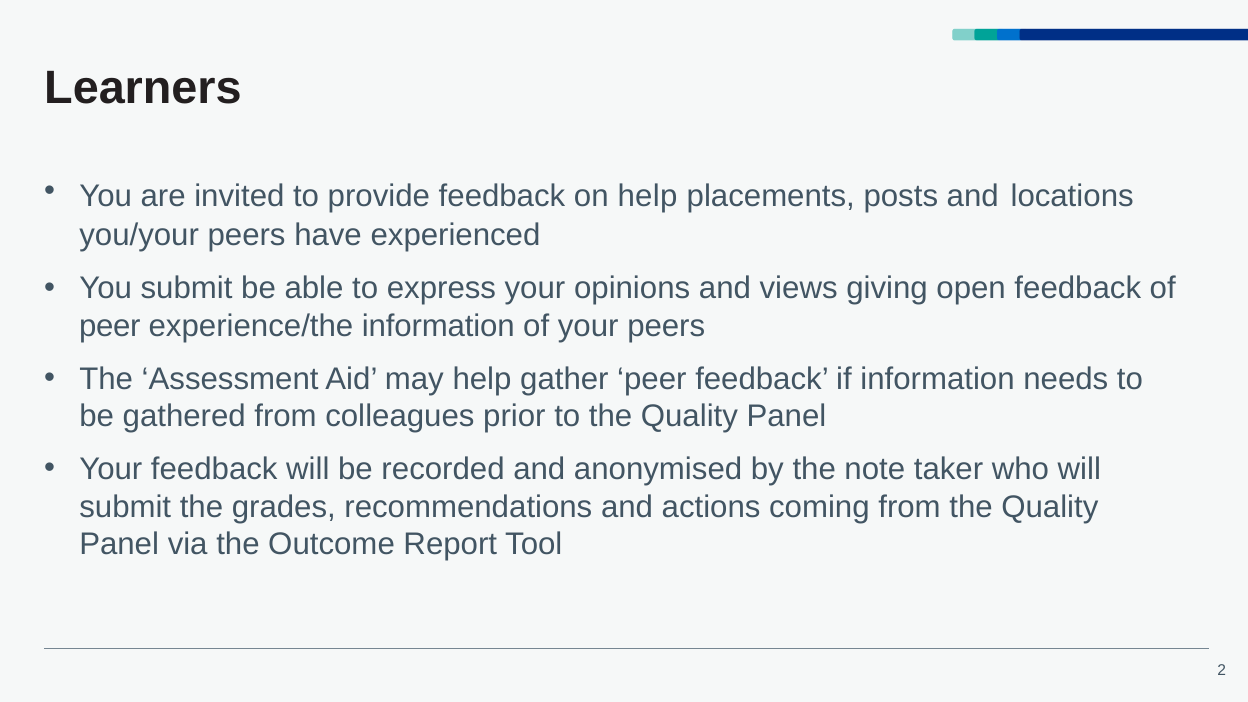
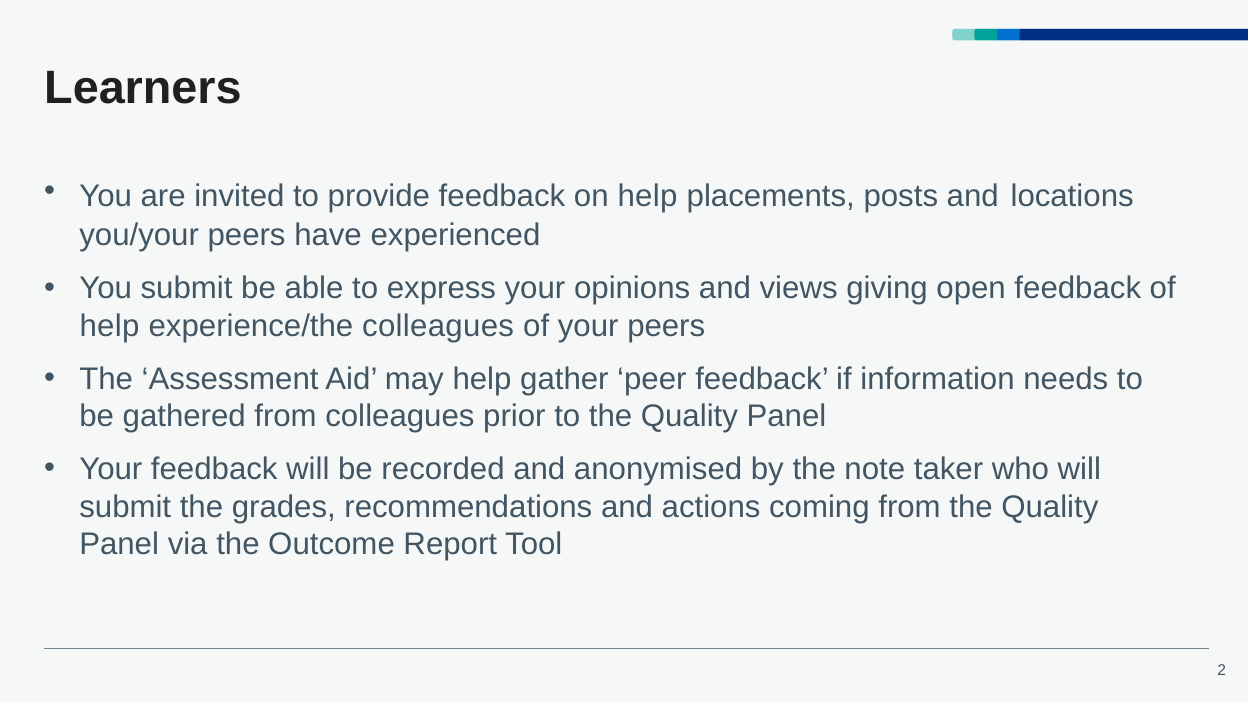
peer at (110, 326): peer -> help
experience/the information: information -> colleagues
